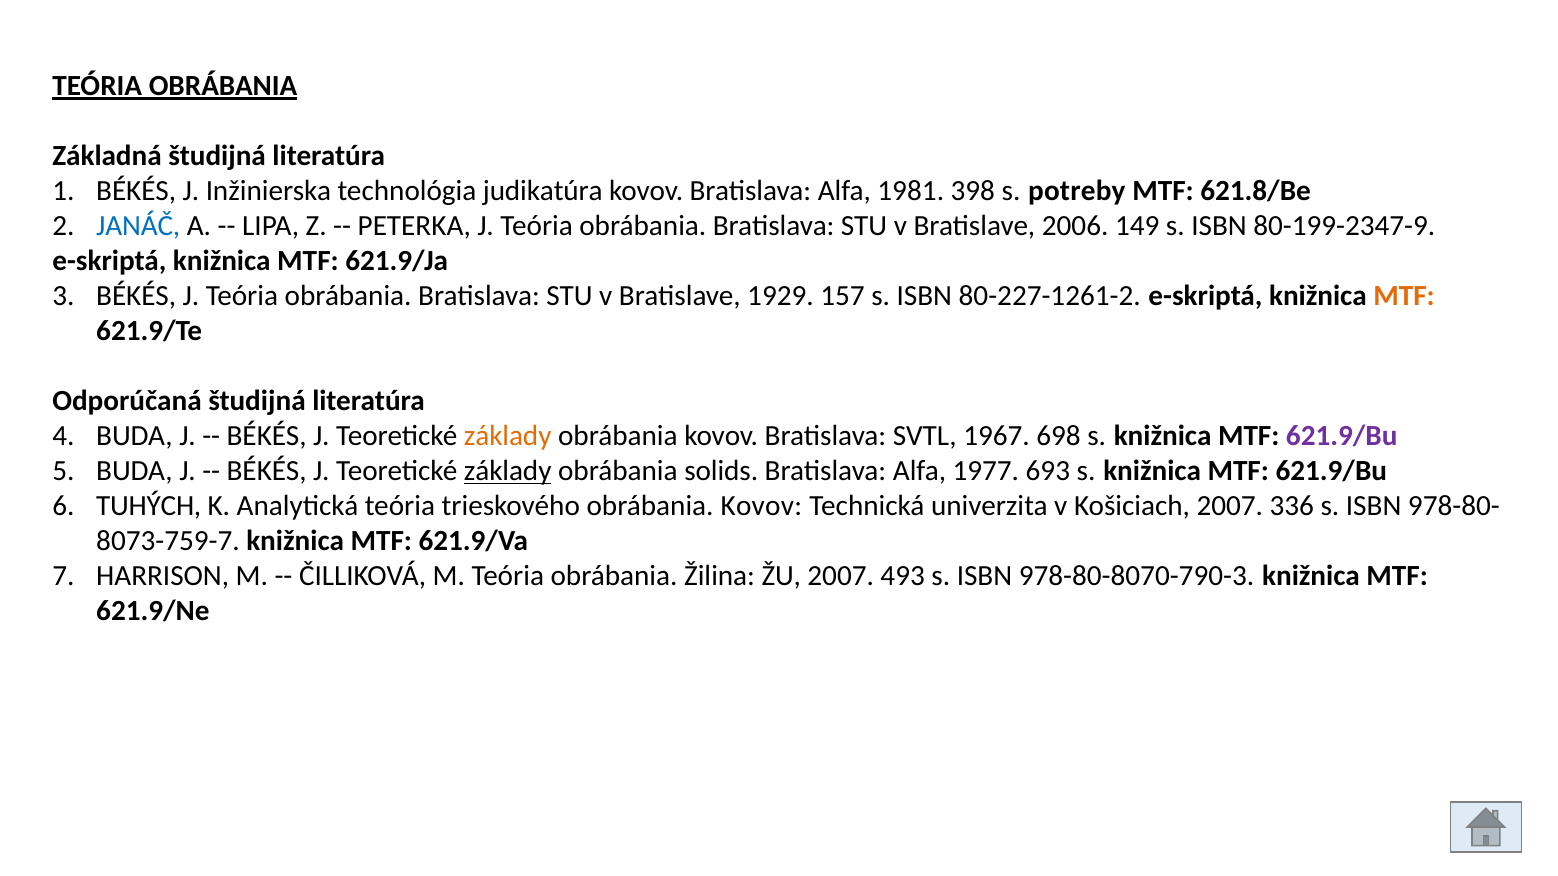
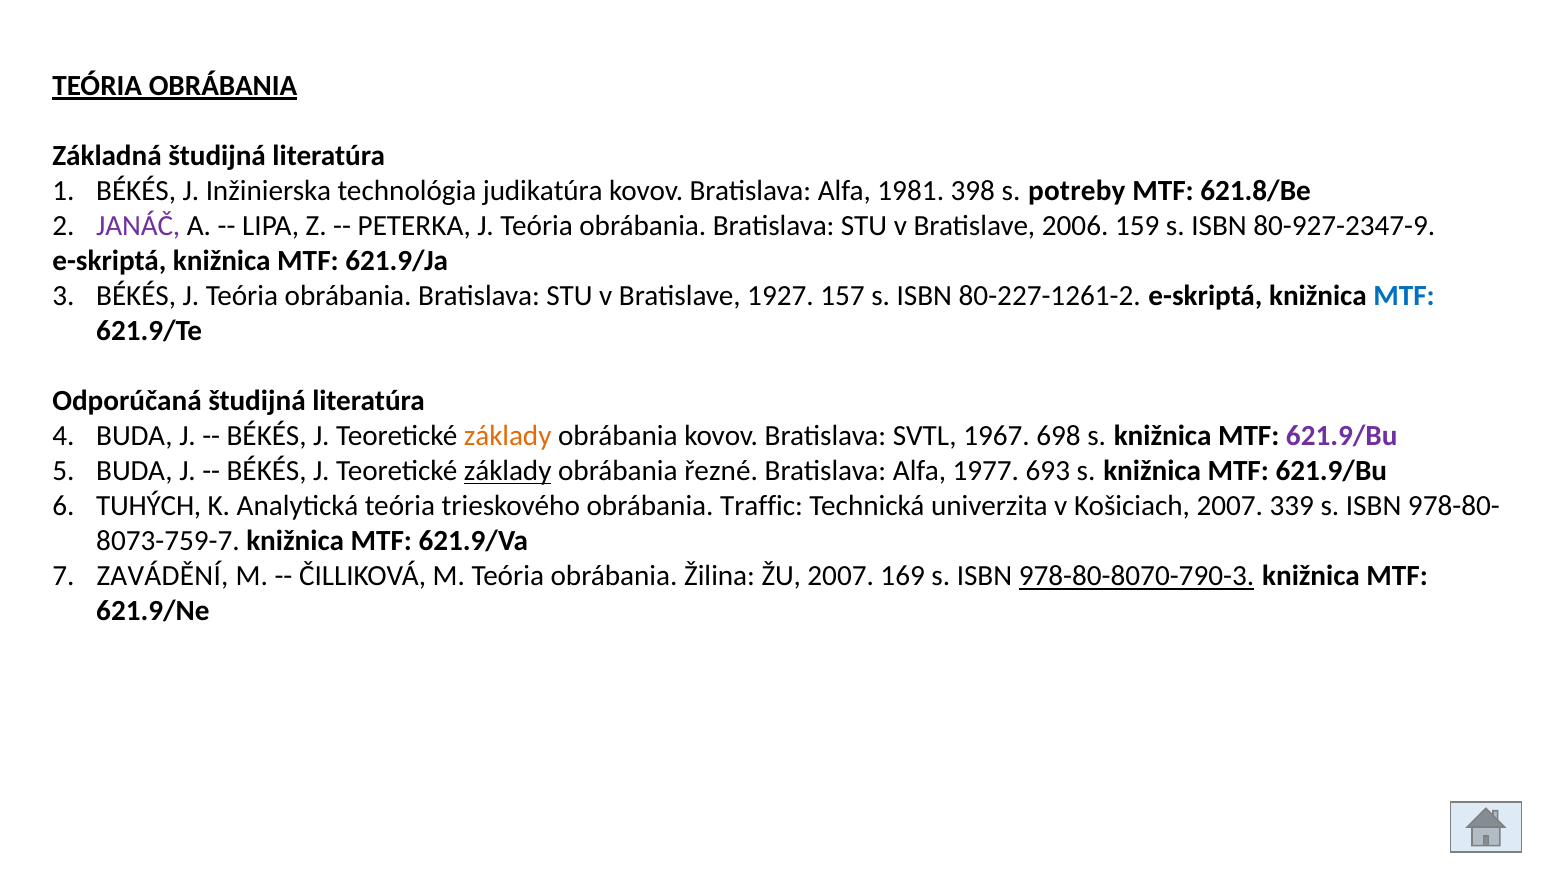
JANÁČ colour: blue -> purple
149: 149 -> 159
80-199-2347-9: 80-199-2347-9 -> 80-927-2347-9
1929: 1929 -> 1927
MTF at (1404, 296) colour: orange -> blue
solids: solids -> řezné
trieskového obrábania Kovov: Kovov -> Traffic
336: 336 -> 339
HARRISON: HARRISON -> ZAVÁDĚNÍ
493: 493 -> 169
978-80-8070-790-3 underline: none -> present
